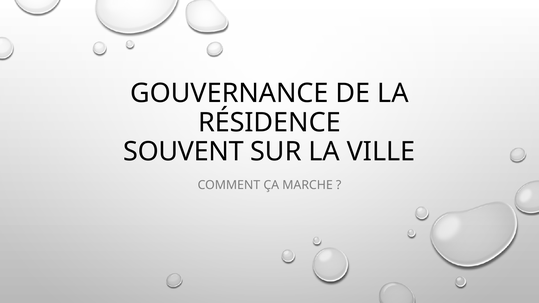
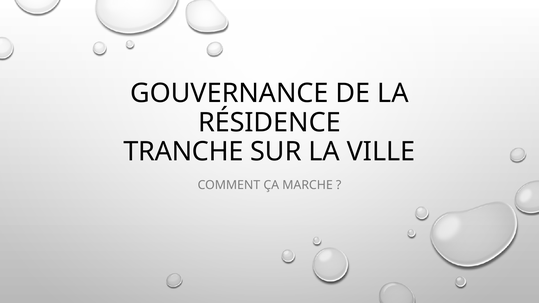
SOUVENT: SOUVENT -> TRANCHE
